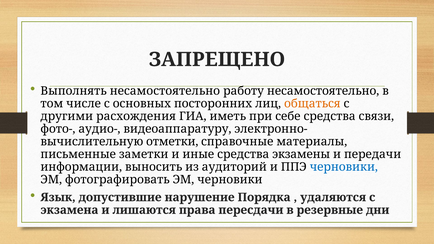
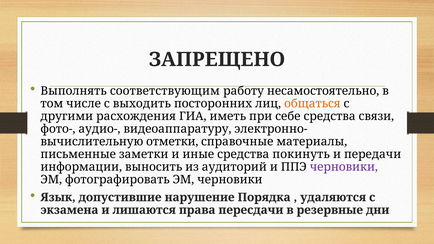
Выполнять несамостоятельно: несамостоятельно -> соответствующим
основных: основных -> выходить
экзамены: экзамены -> покинуть
черновики at (344, 167) colour: blue -> purple
